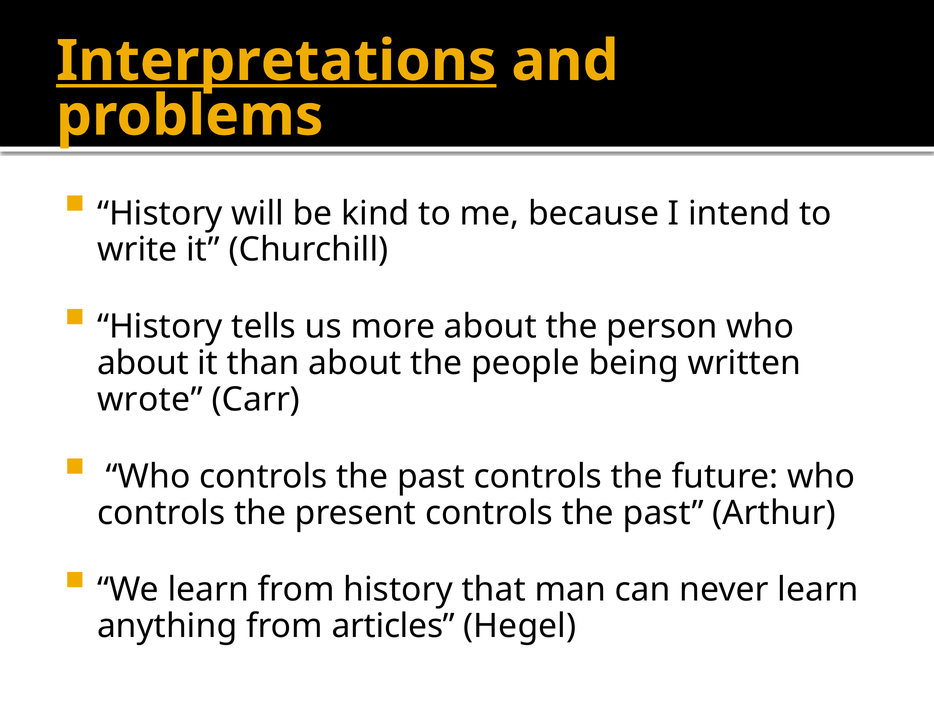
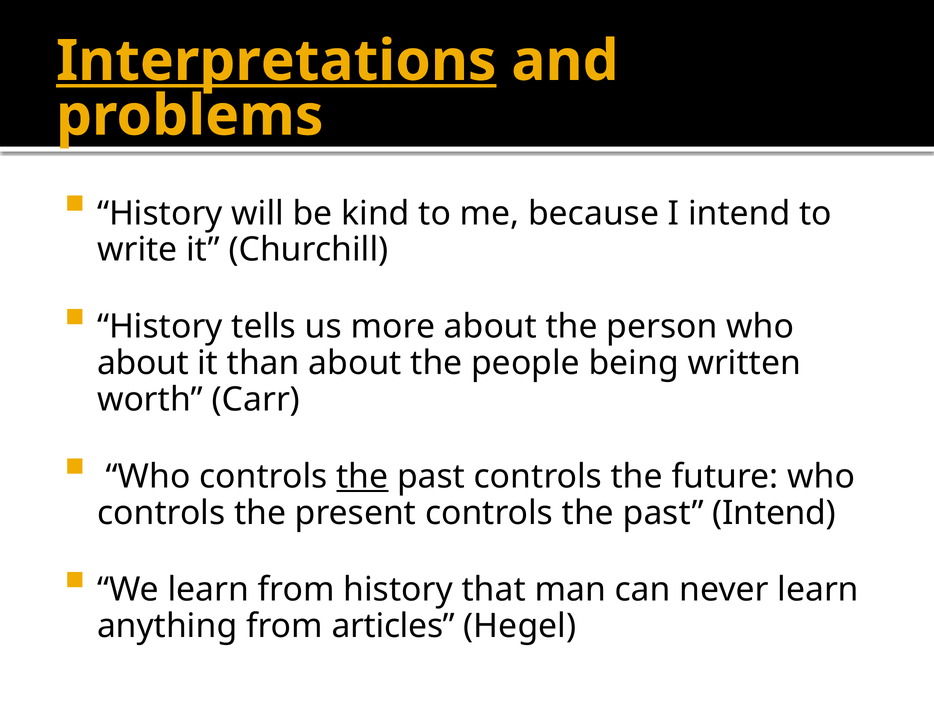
wrote: wrote -> worth
the at (362, 476) underline: none -> present
past Arthur: Arthur -> Intend
